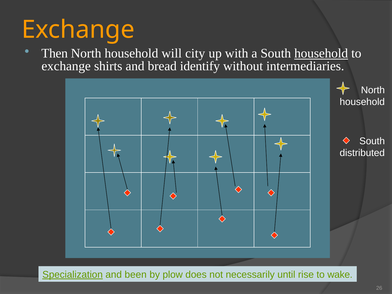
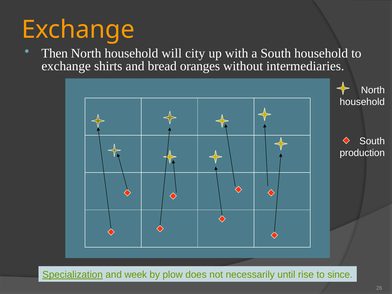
household at (321, 53) underline: present -> none
identify: identify -> oranges
distributed: distributed -> production
been: been -> week
wake: wake -> since
